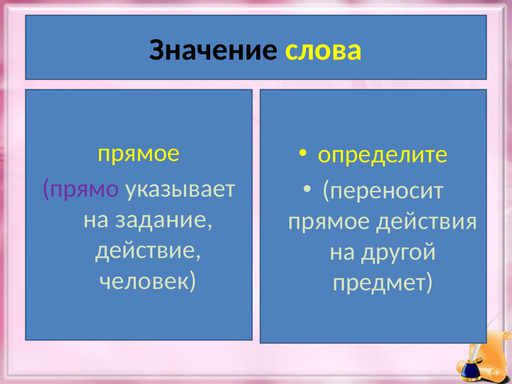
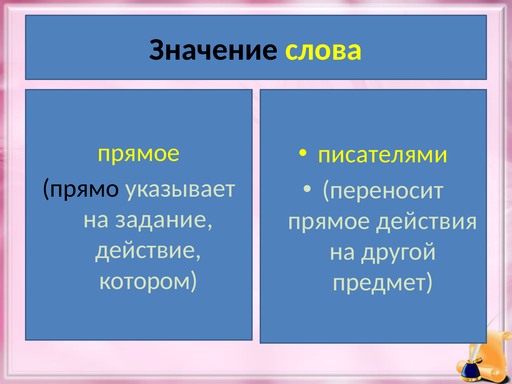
определите: определите -> писателями
прямо colour: purple -> black
человек: человек -> котором
